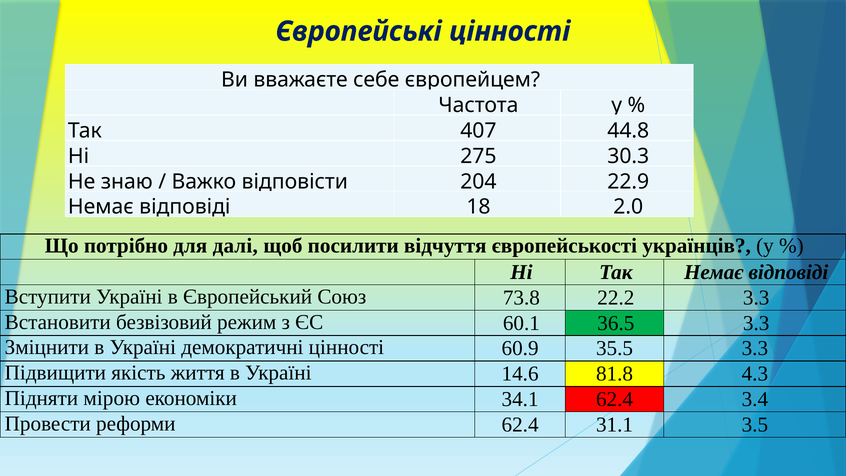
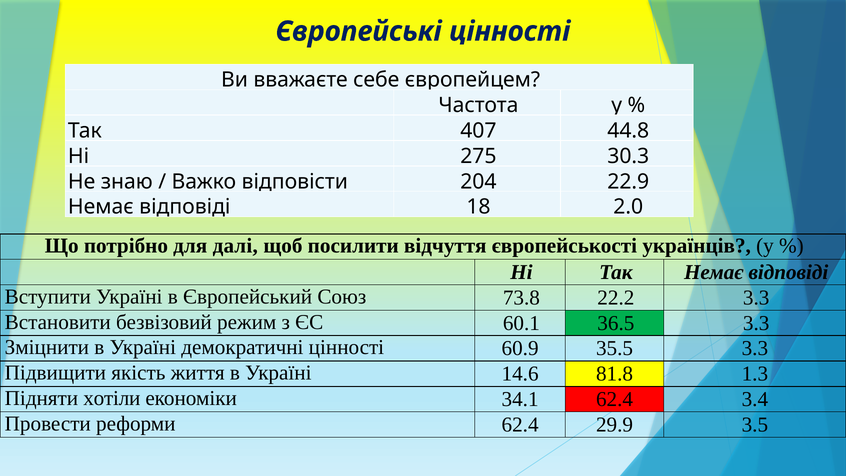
4.3: 4.3 -> 1.3
мірою: мірою -> хотіли
31.1: 31.1 -> 29.9
